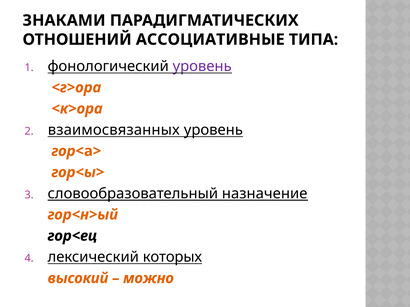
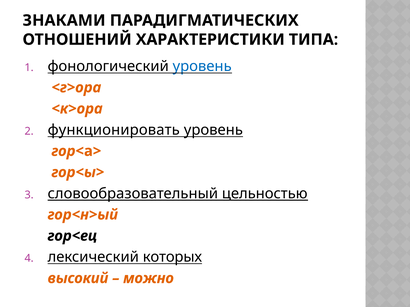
АССОЦИАТИВНЫЕ: АССОЦИАТИВНЫЕ -> ХАРАКТЕРИСТИКИ
уровень at (202, 66) colour: purple -> blue
взаимосвязанных: взаимосвязанных -> функционировать
назначение: назначение -> цельностью
